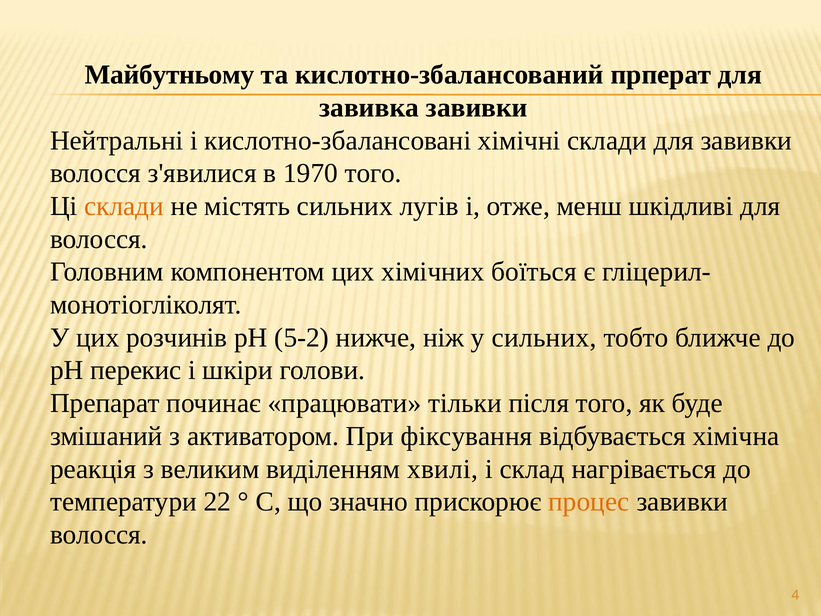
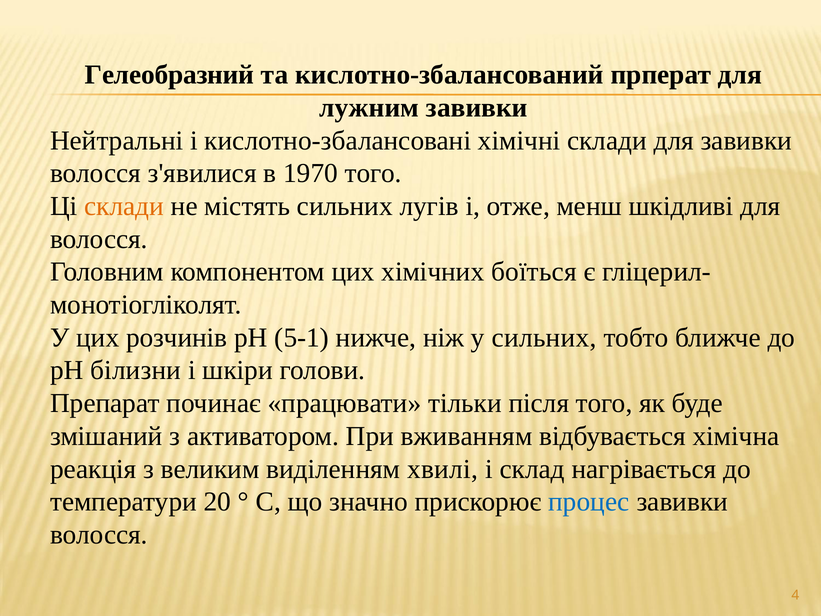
Майбутньому: Майбутньому -> Гелеобразний
завивка: завивка -> лужним
5-2: 5-2 -> 5-1
перекис: перекис -> білизни
фіксування: фіксування -> вживанням
22: 22 -> 20
процес colour: orange -> blue
